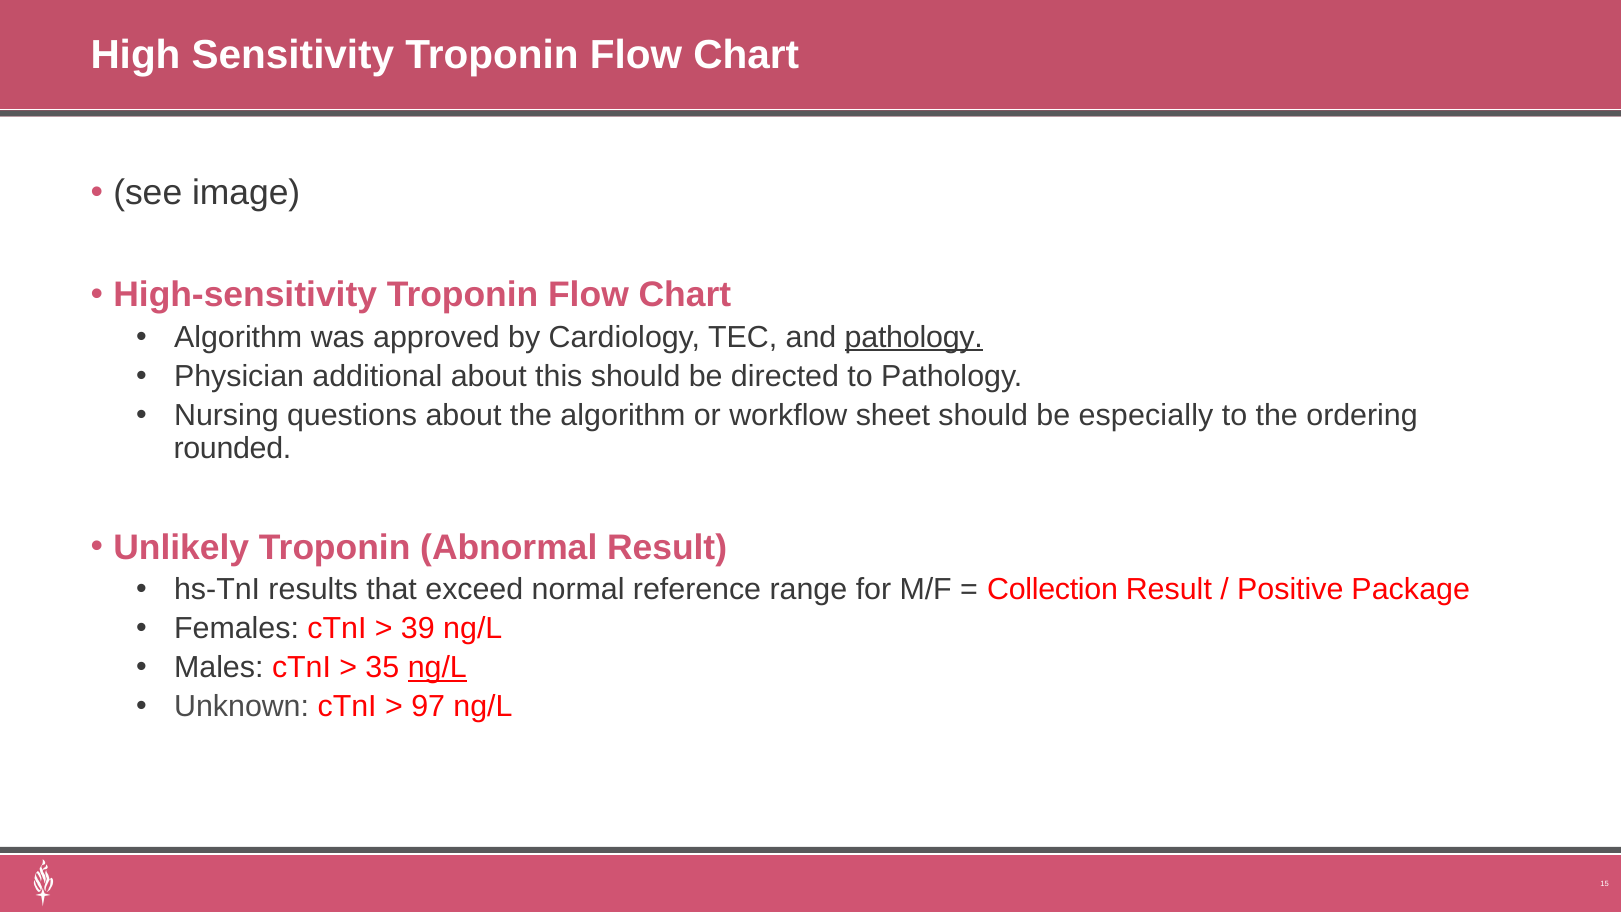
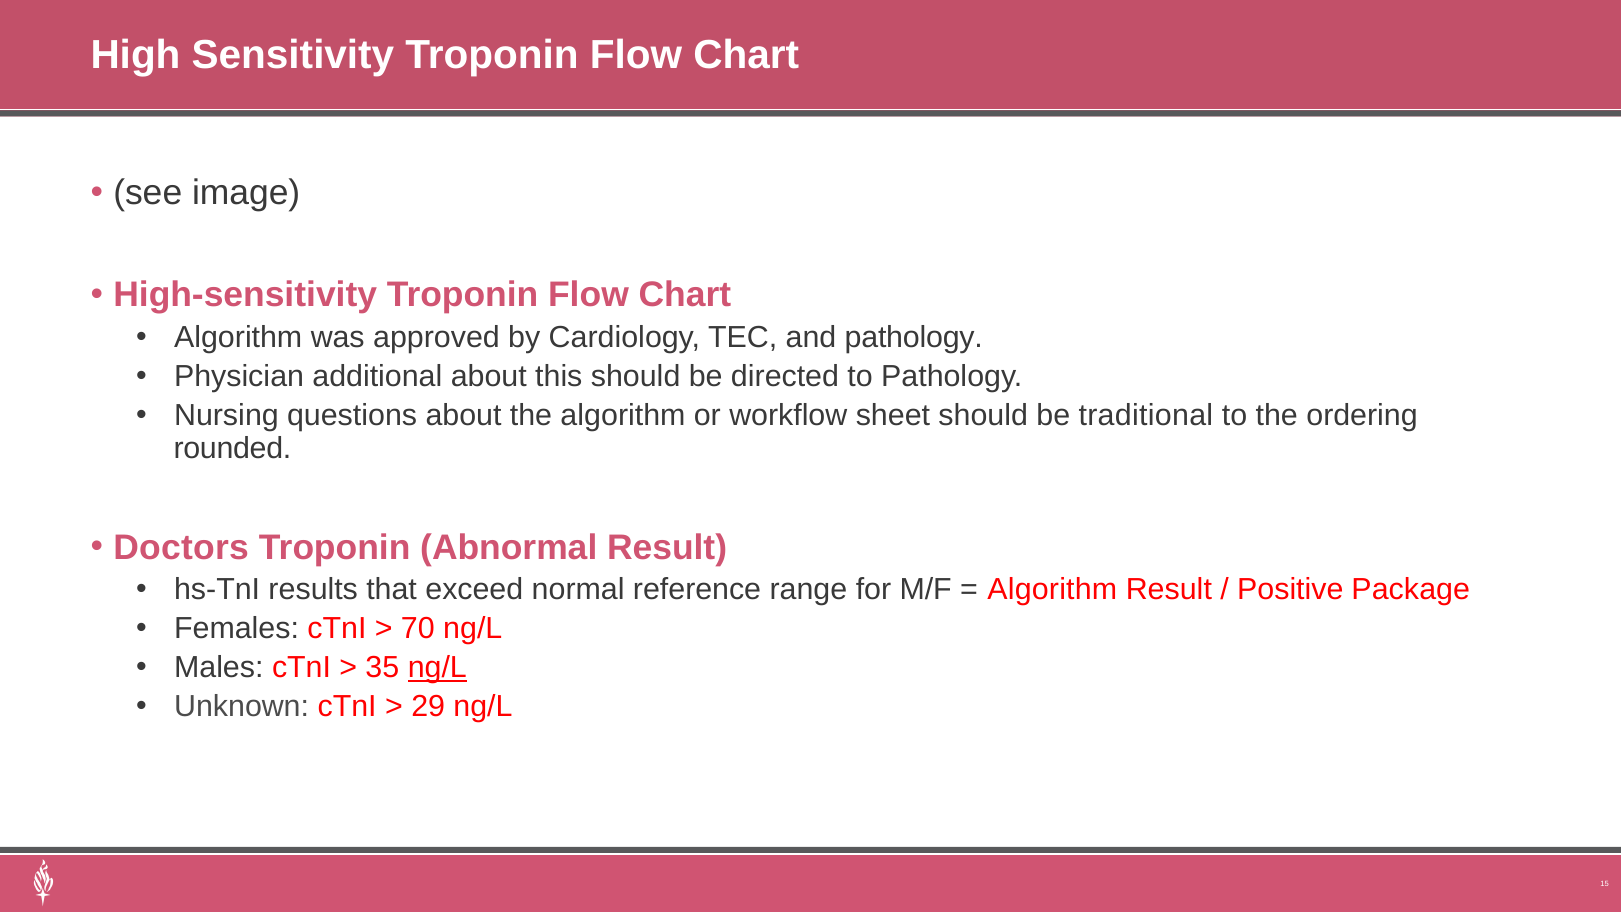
pathology at (914, 337) underline: present -> none
especially: especially -> traditional
Unlikely: Unlikely -> Doctors
Collection at (1053, 589): Collection -> Algorithm
39: 39 -> 70
97: 97 -> 29
